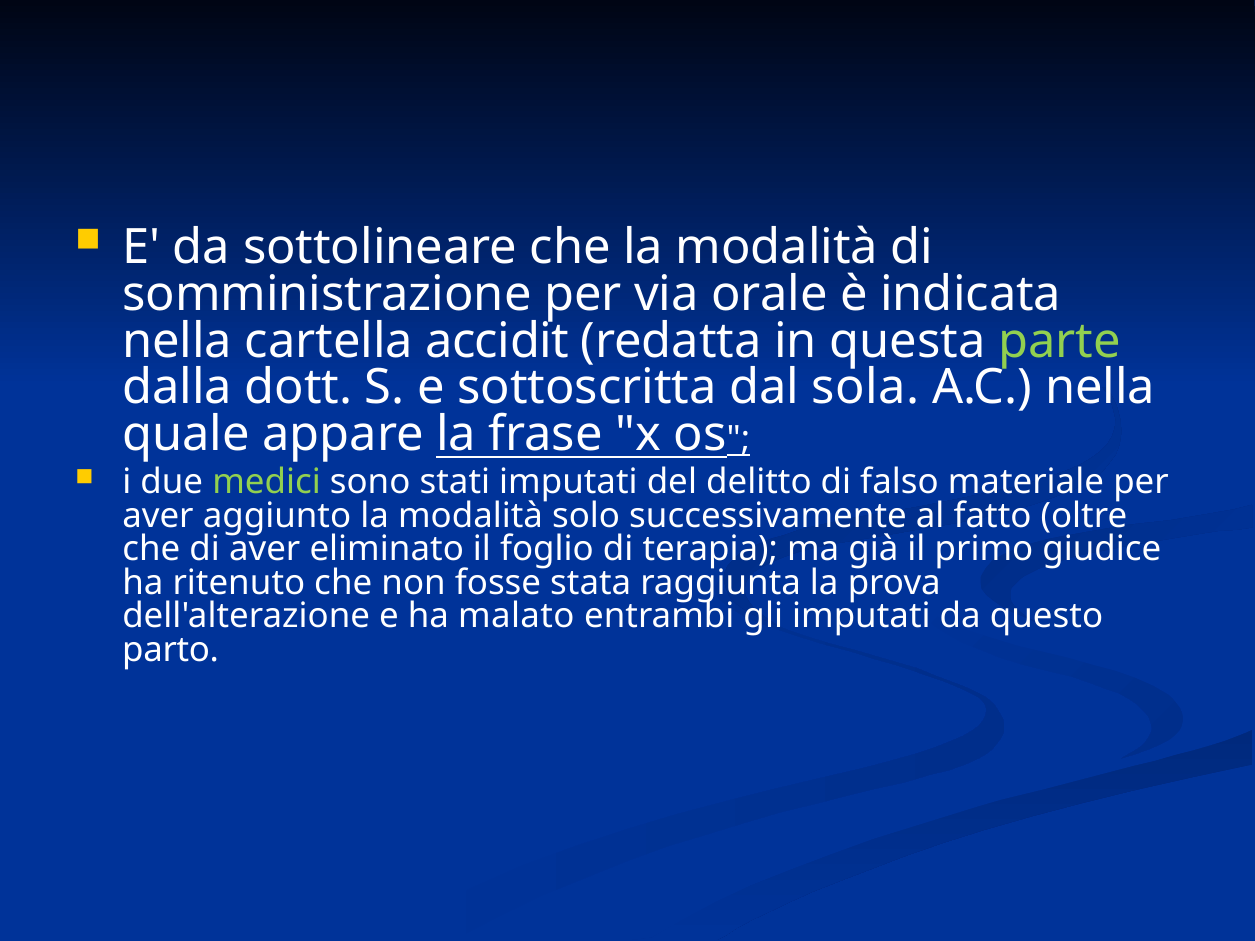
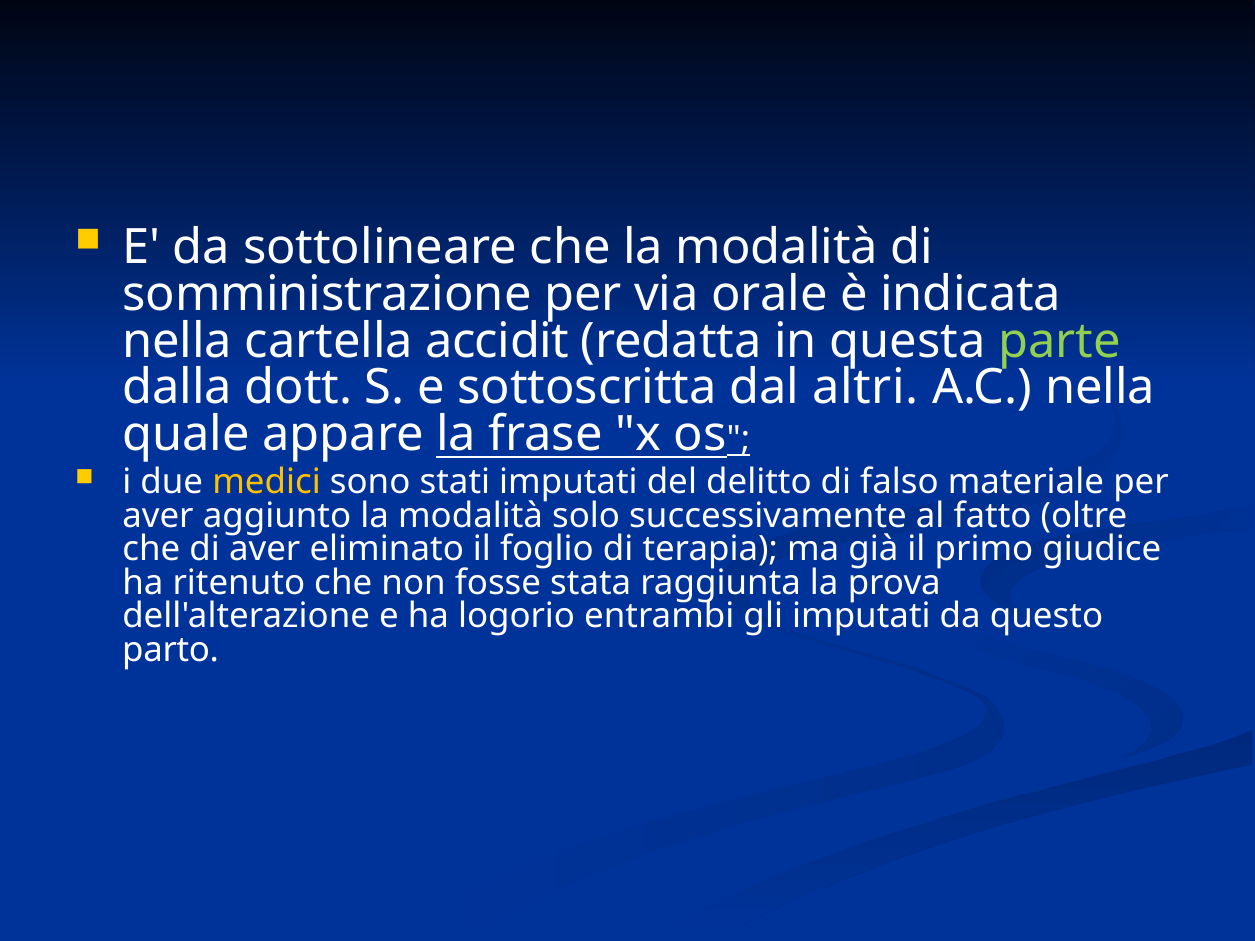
sola: sola -> altri
medici colour: light green -> yellow
malato: malato -> logorio
